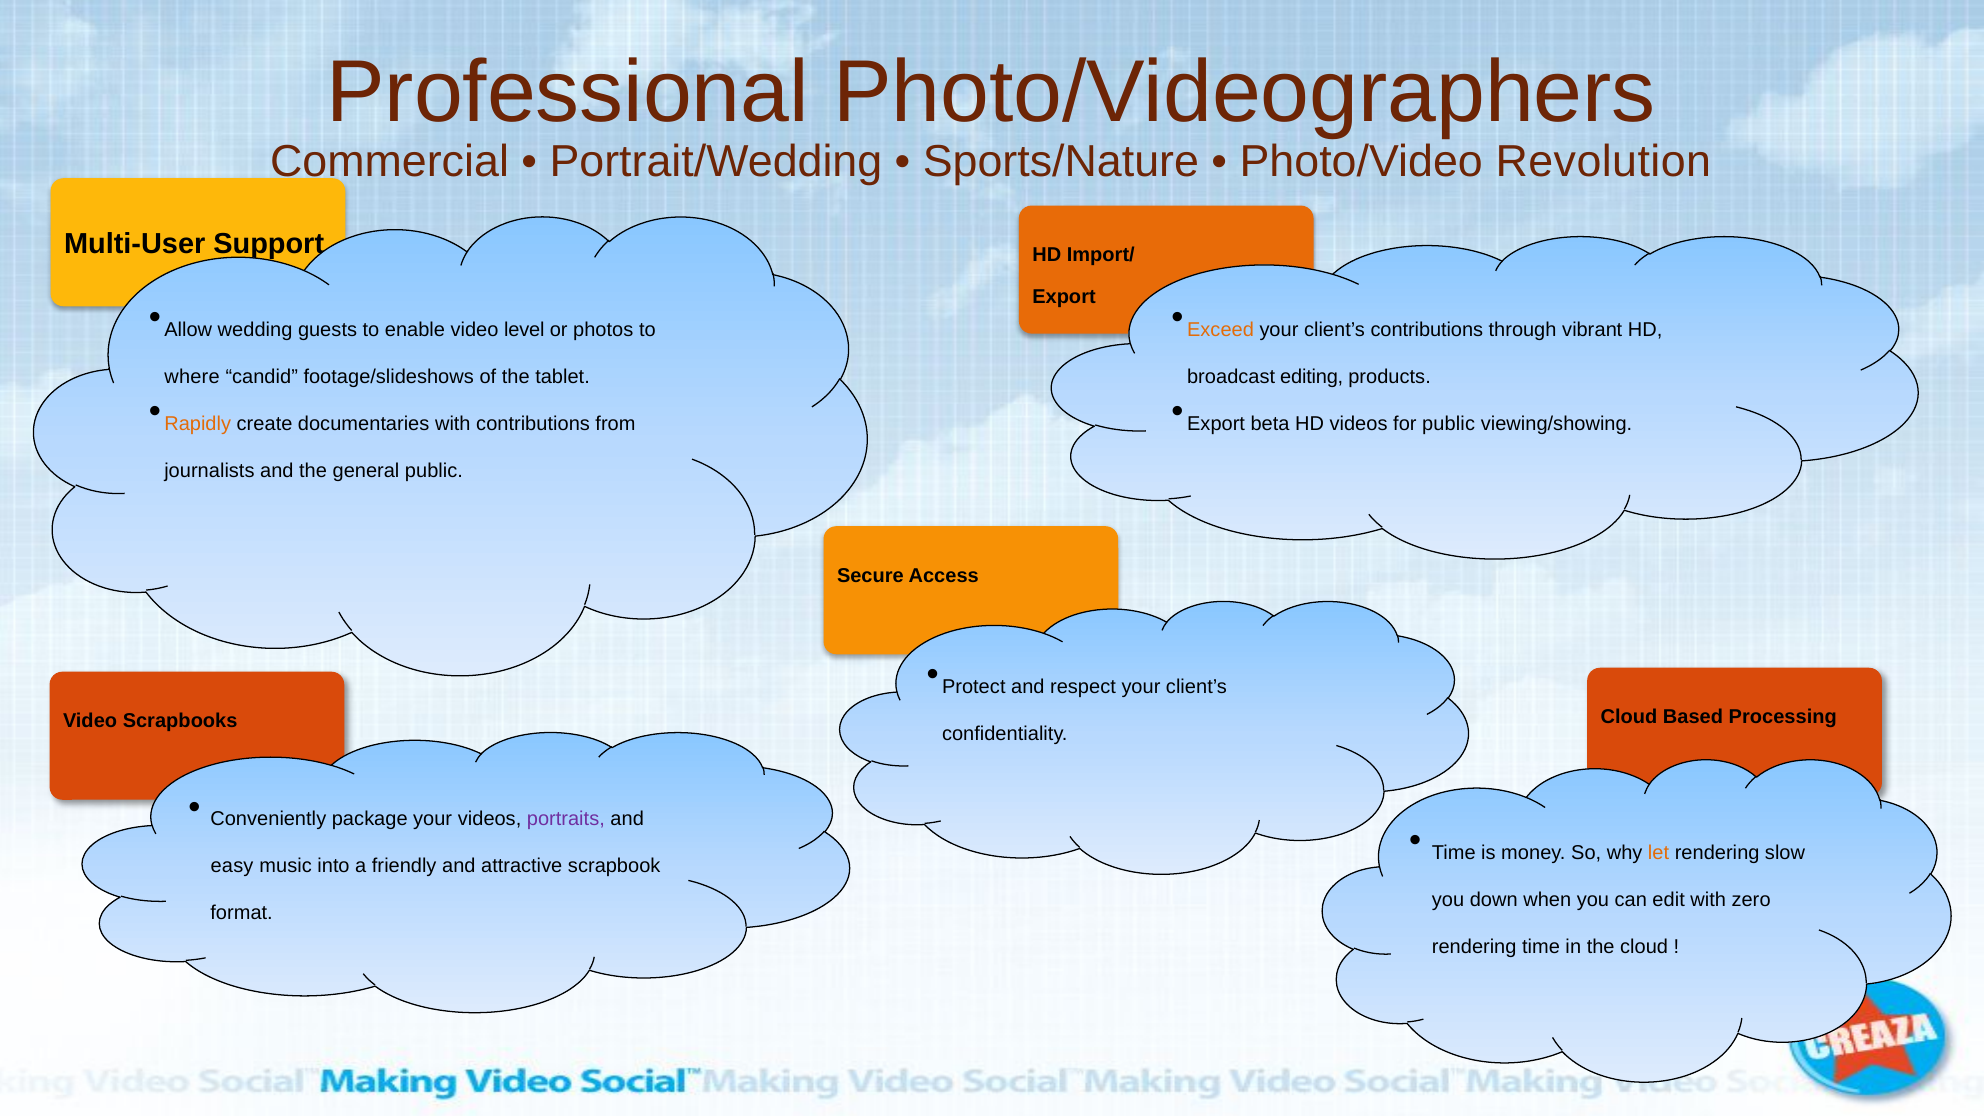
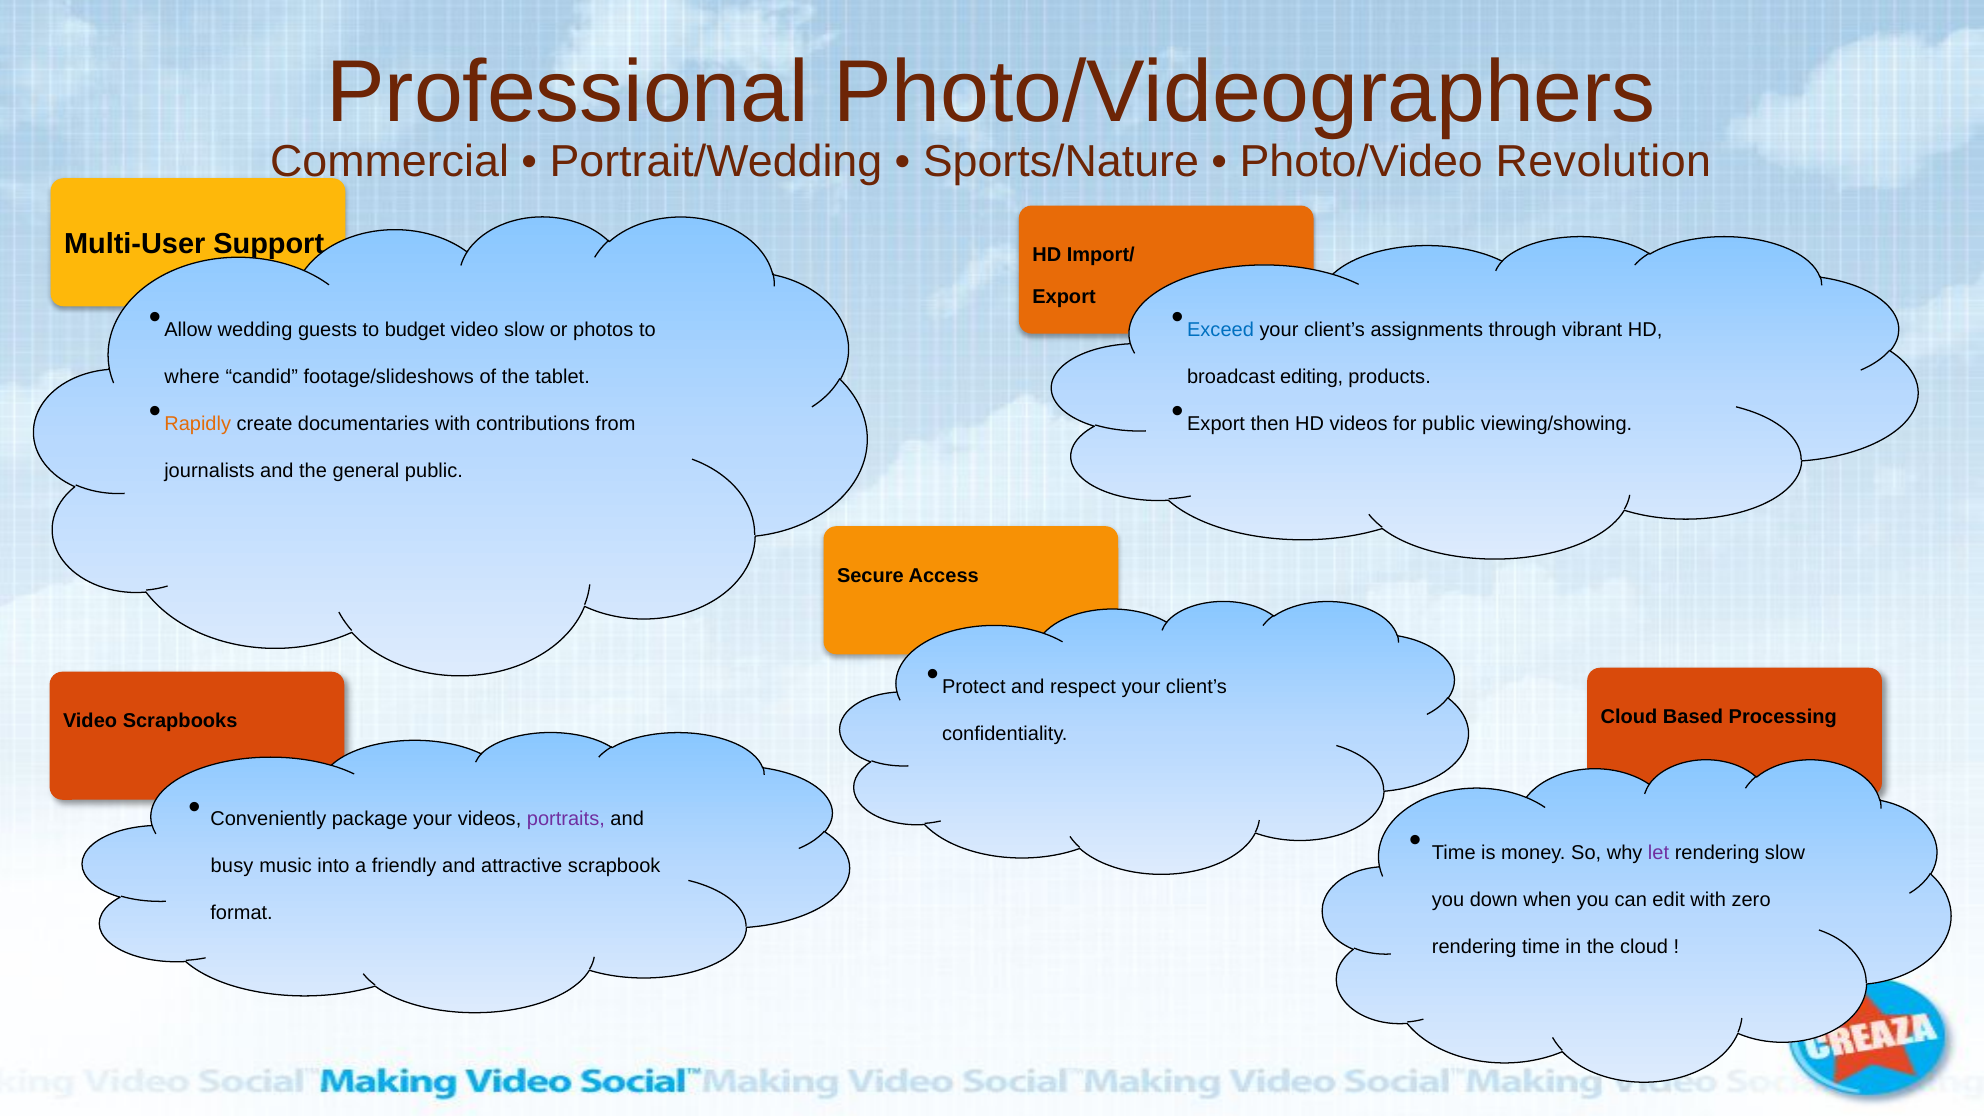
Exceed colour: orange -> blue
client’s contributions: contributions -> assignments
enable: enable -> budget
video level: level -> slow
beta: beta -> then
let colour: orange -> purple
easy: easy -> busy
